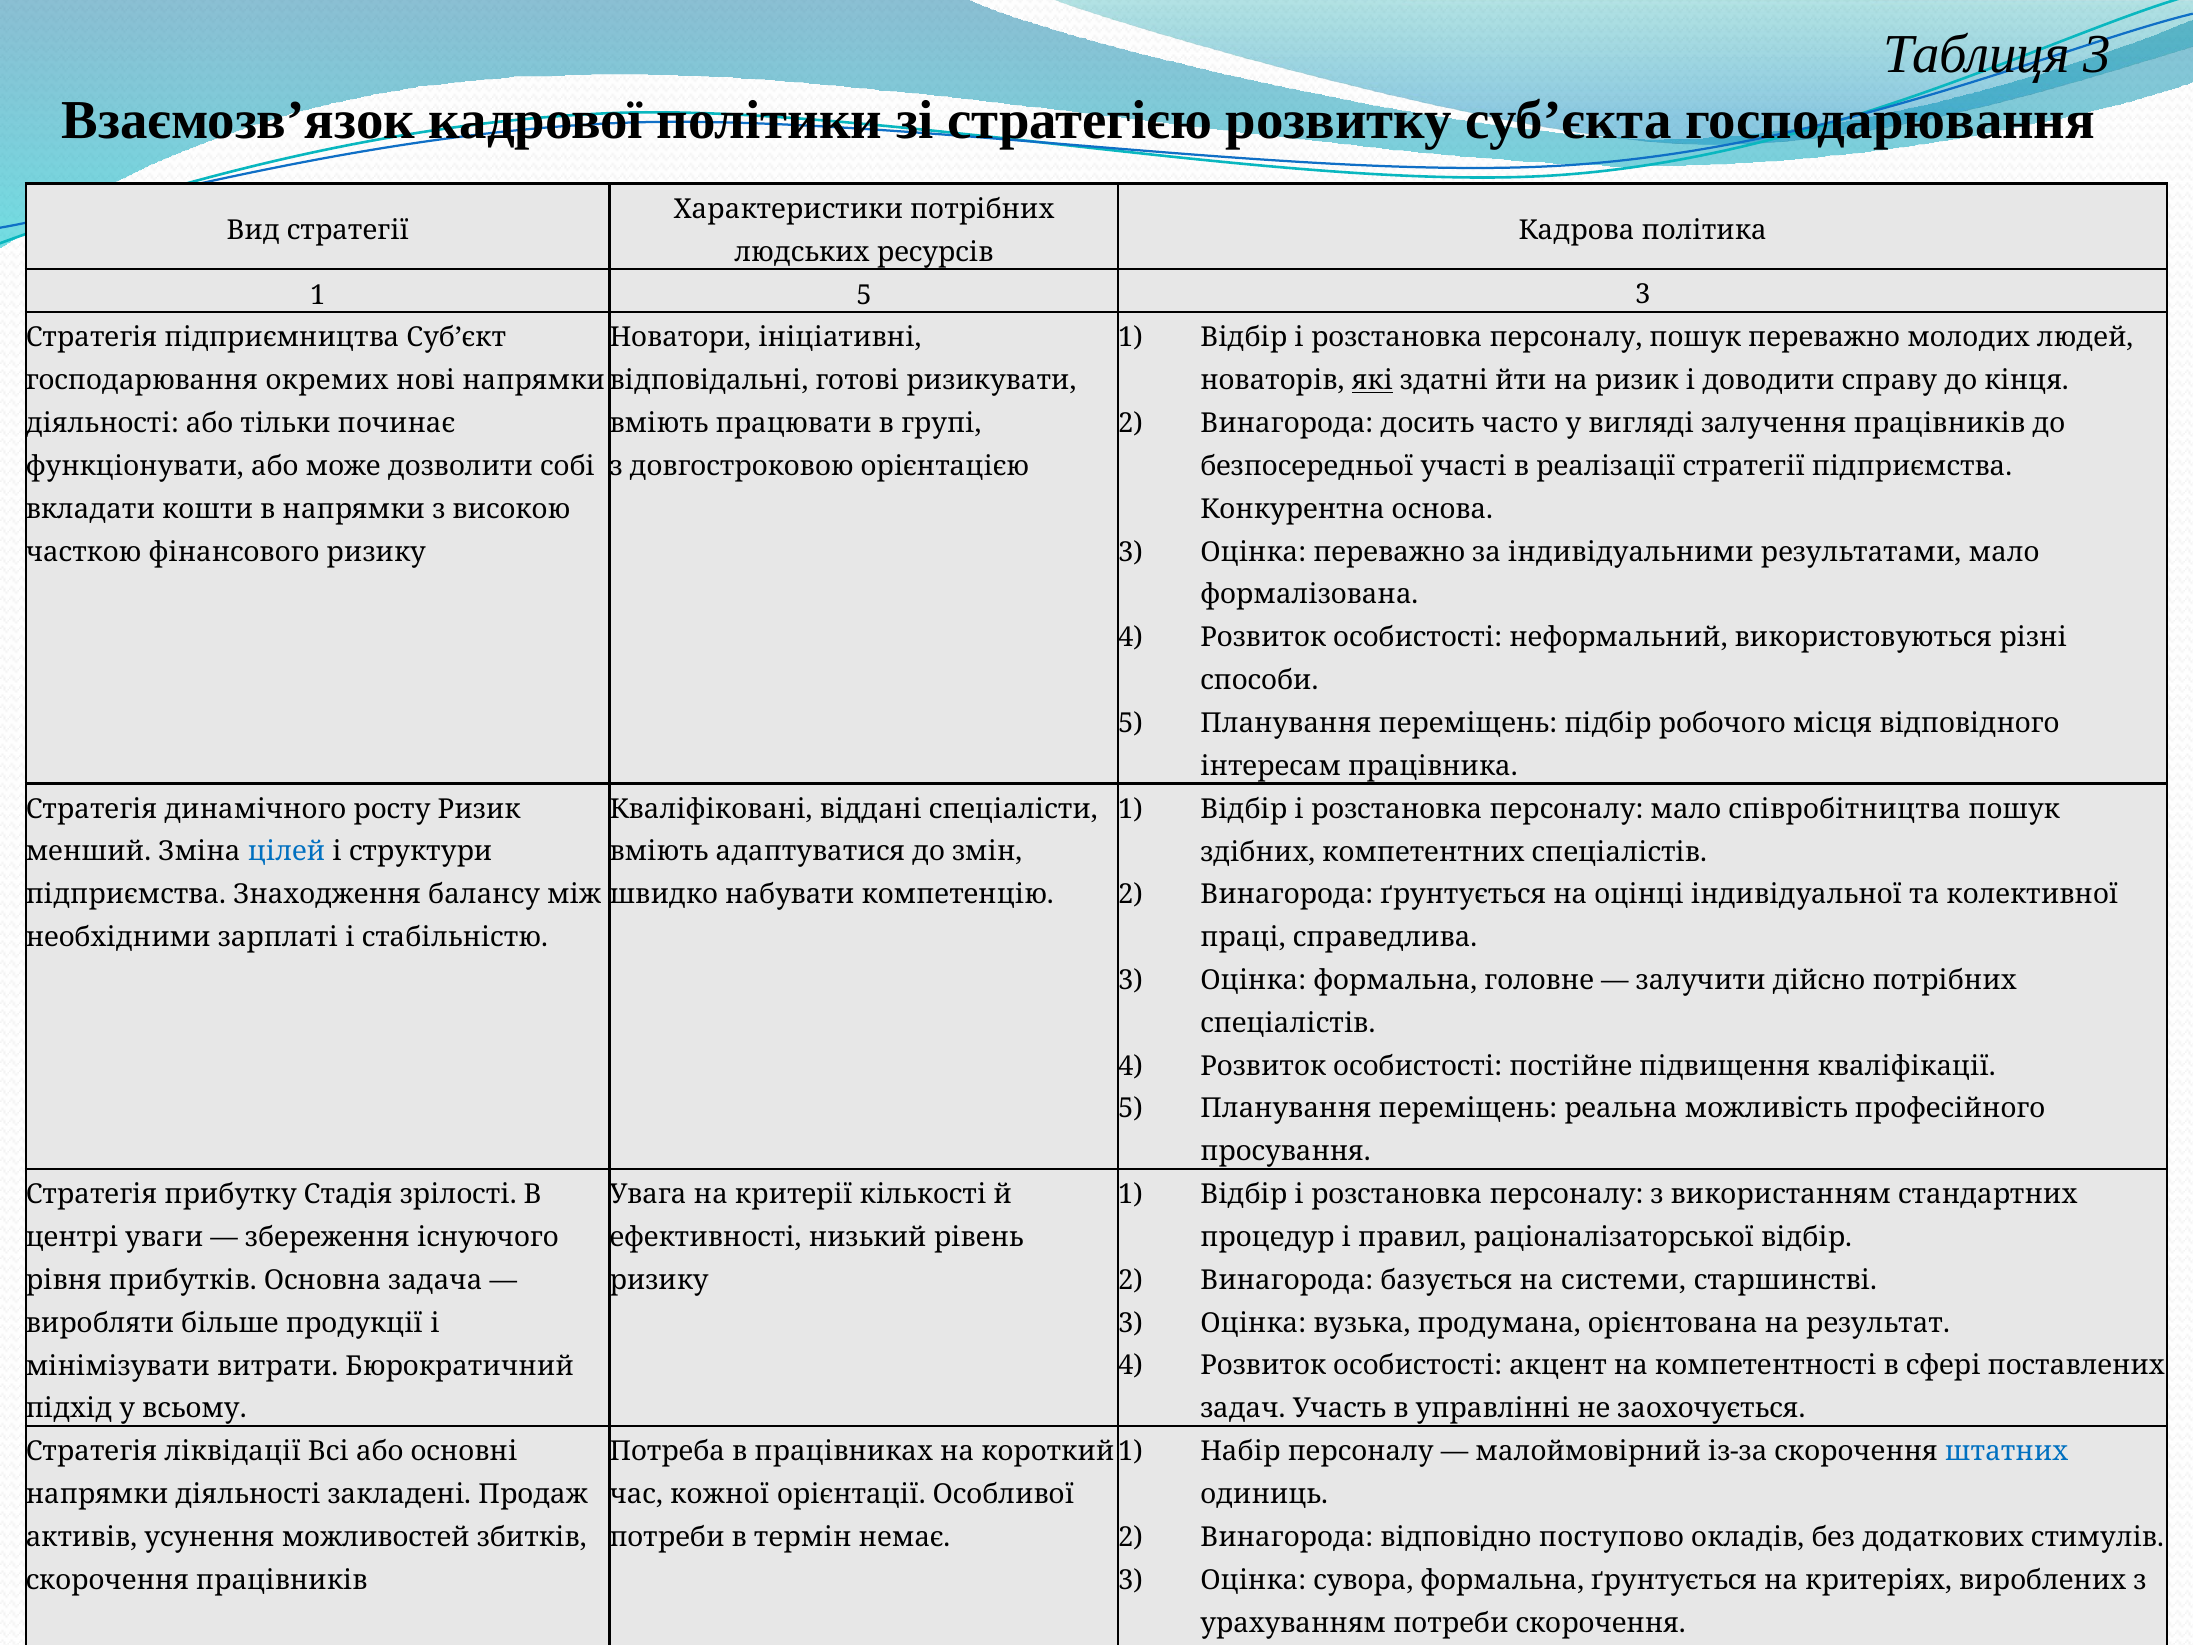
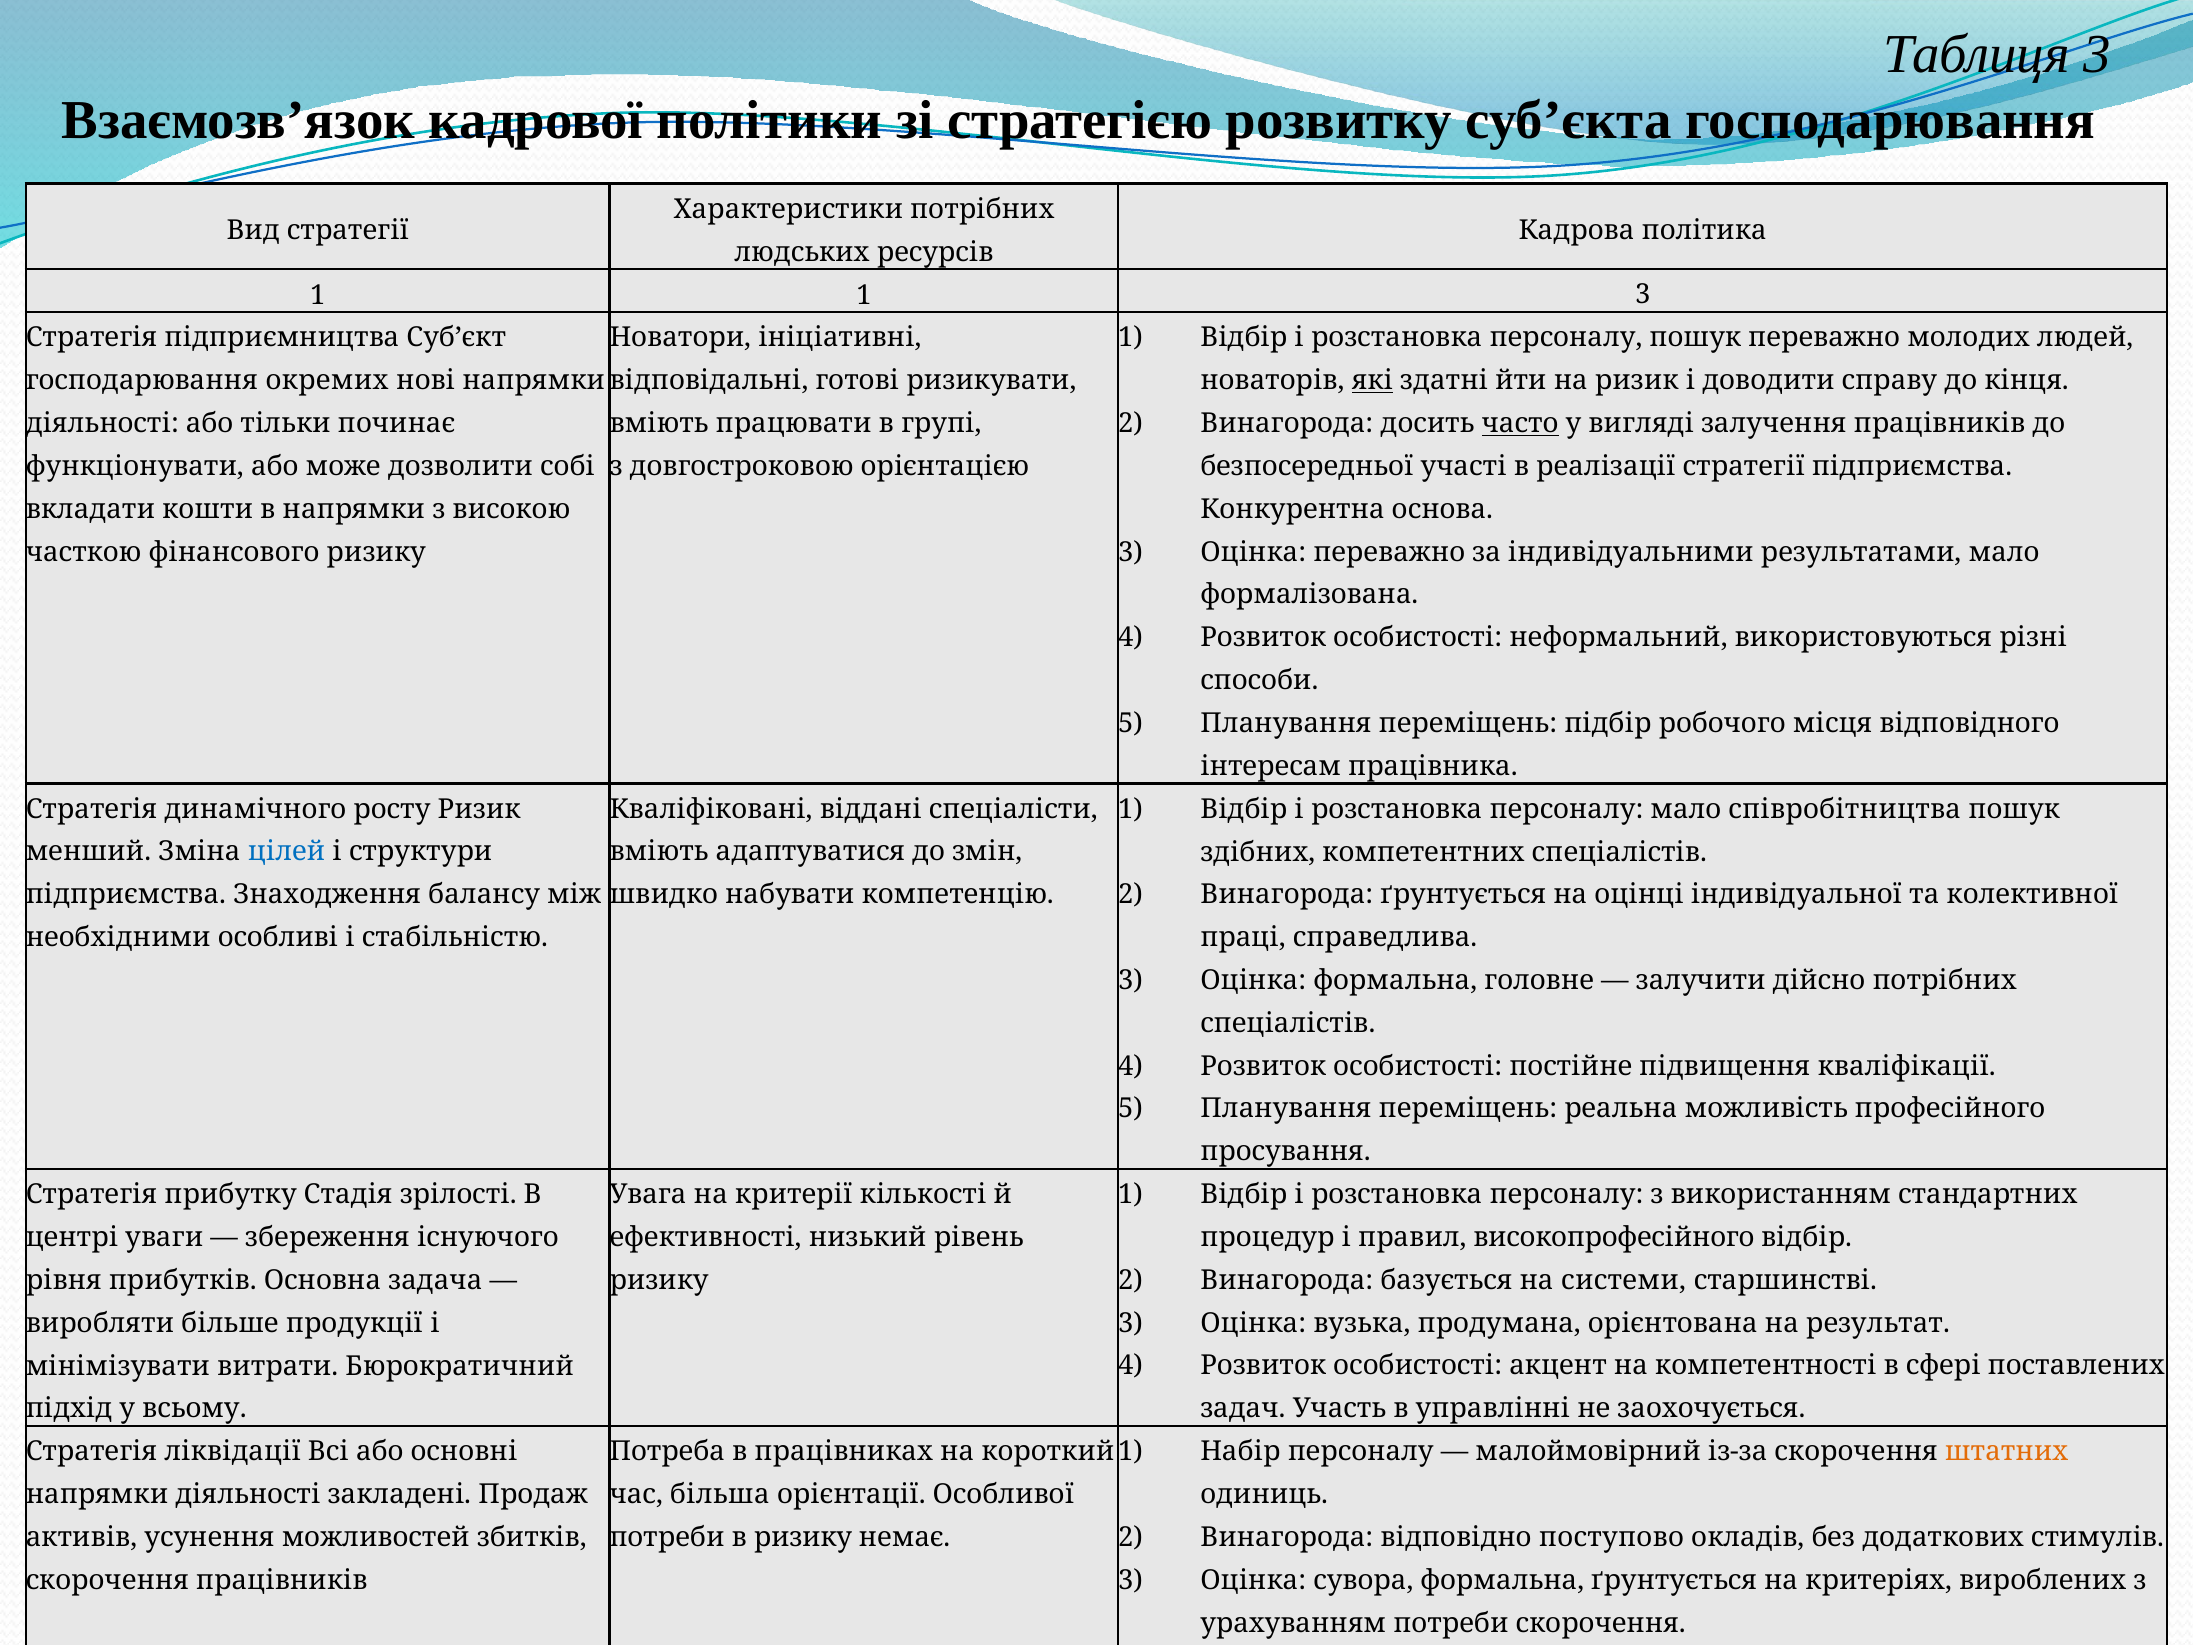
1 5: 5 -> 1
часто underline: none -> present
зарплаті: зарплаті -> особливі
раціоналізаторської: раціоналізаторської -> високопрофесійного
штатних colour: blue -> orange
кожної: кожної -> більша
в термін: термін -> ризику
